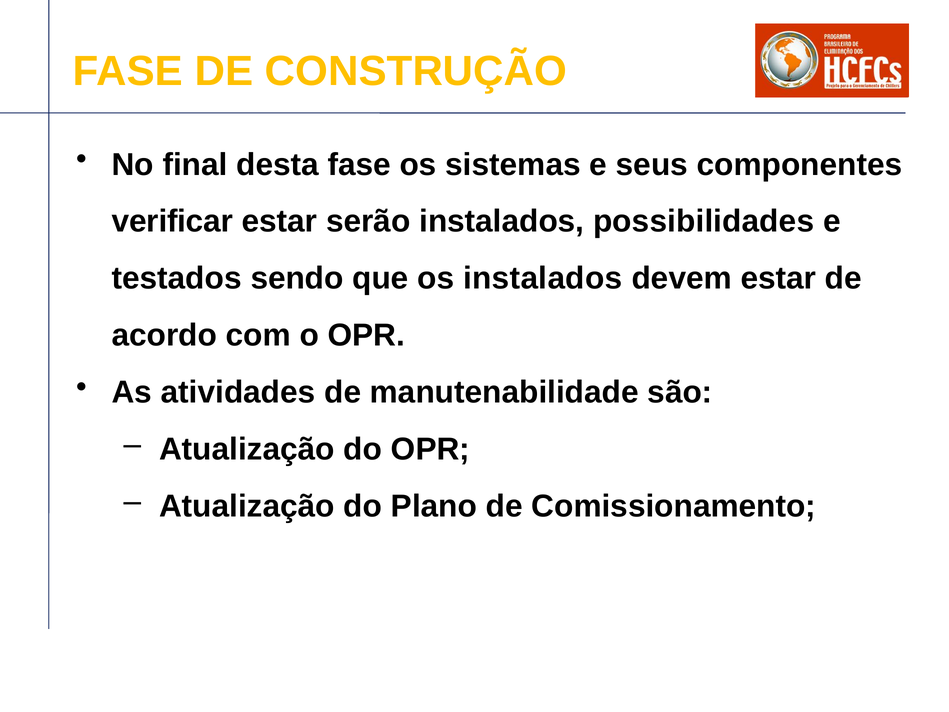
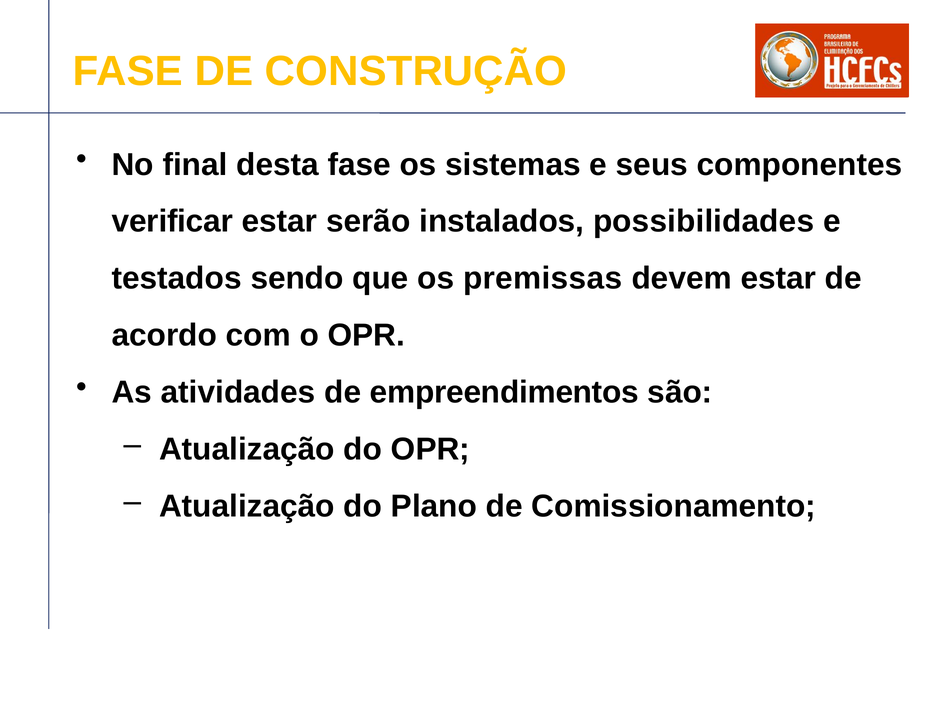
os instalados: instalados -> premissas
manutenabilidade: manutenabilidade -> empreendimentos
